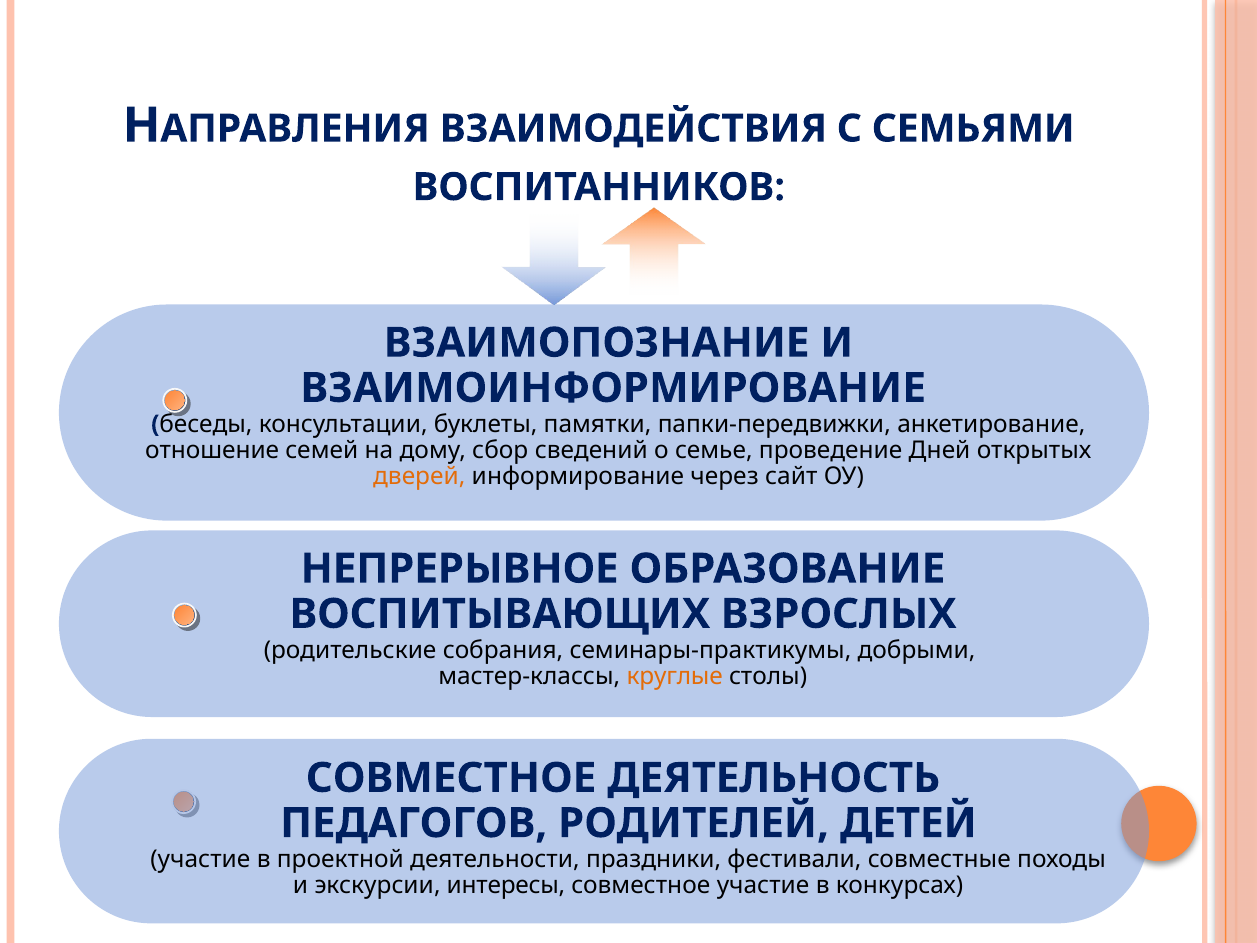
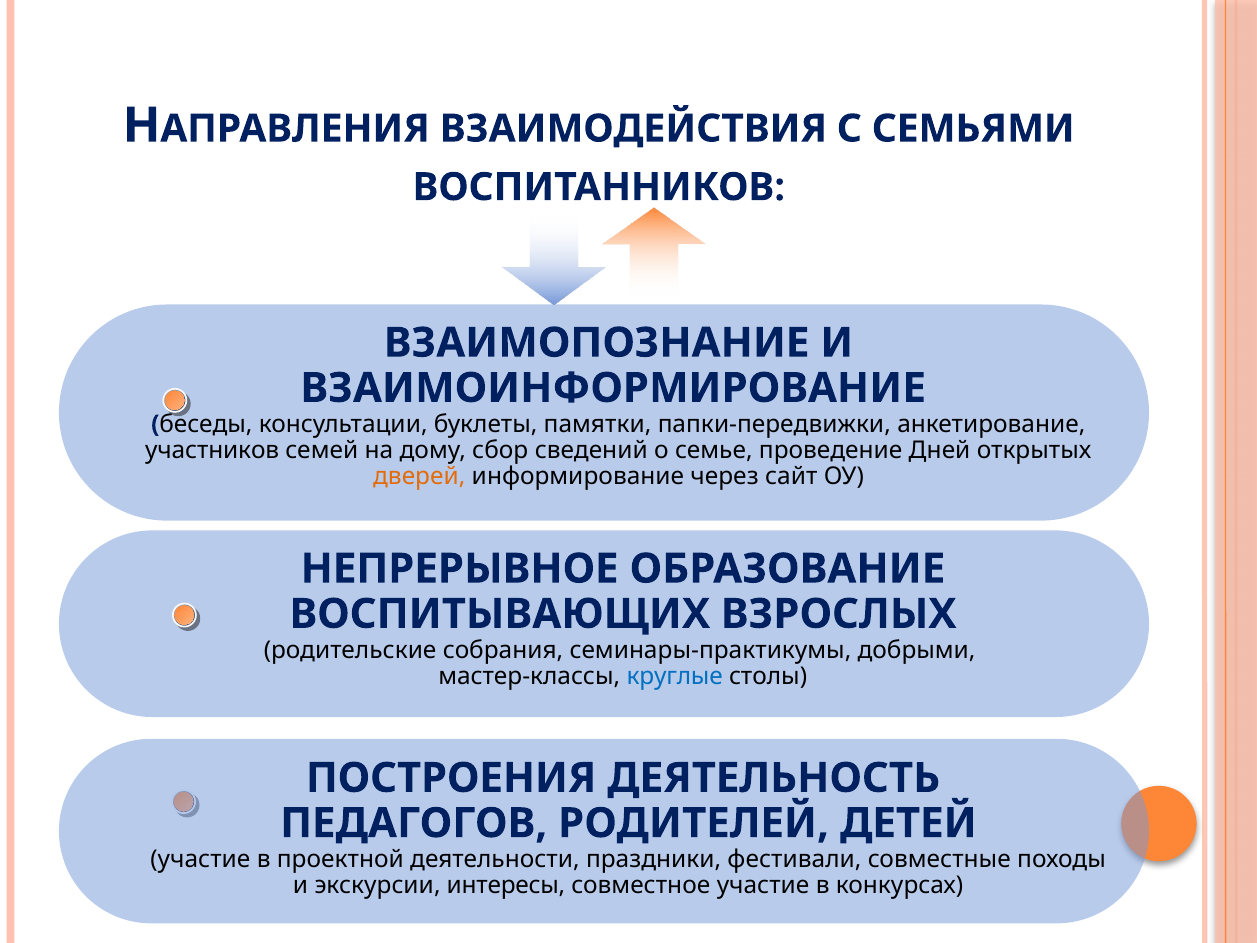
отношение: отношение -> участников
круглые colour: orange -> blue
СОВМЕСТНОЕ at (451, 778): СОВМЕСТНОЕ -> ПОСТРОЕНИЯ
